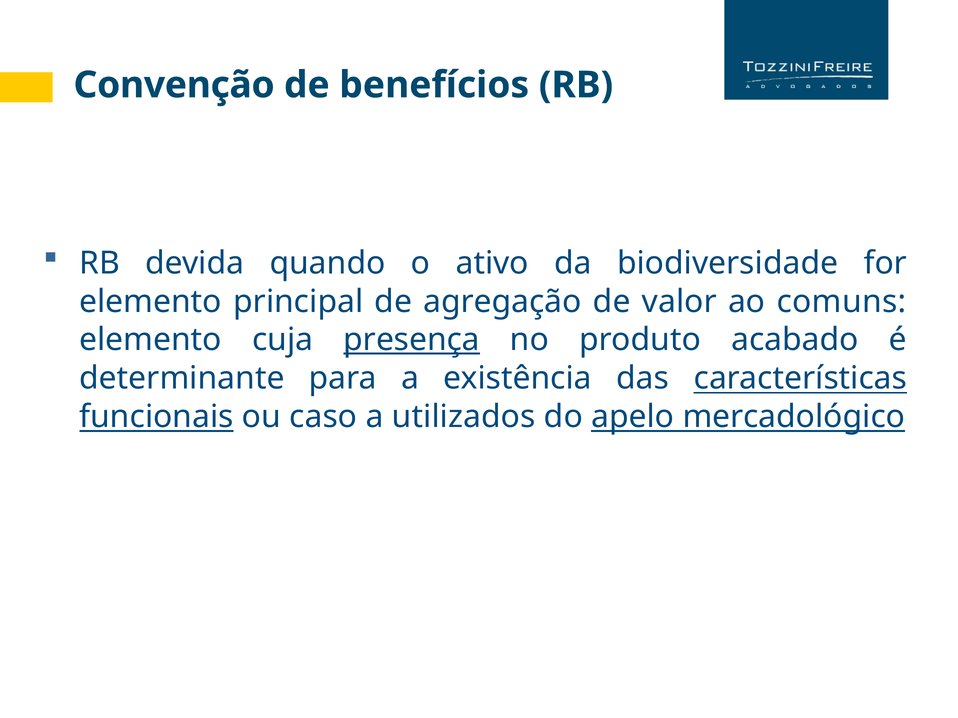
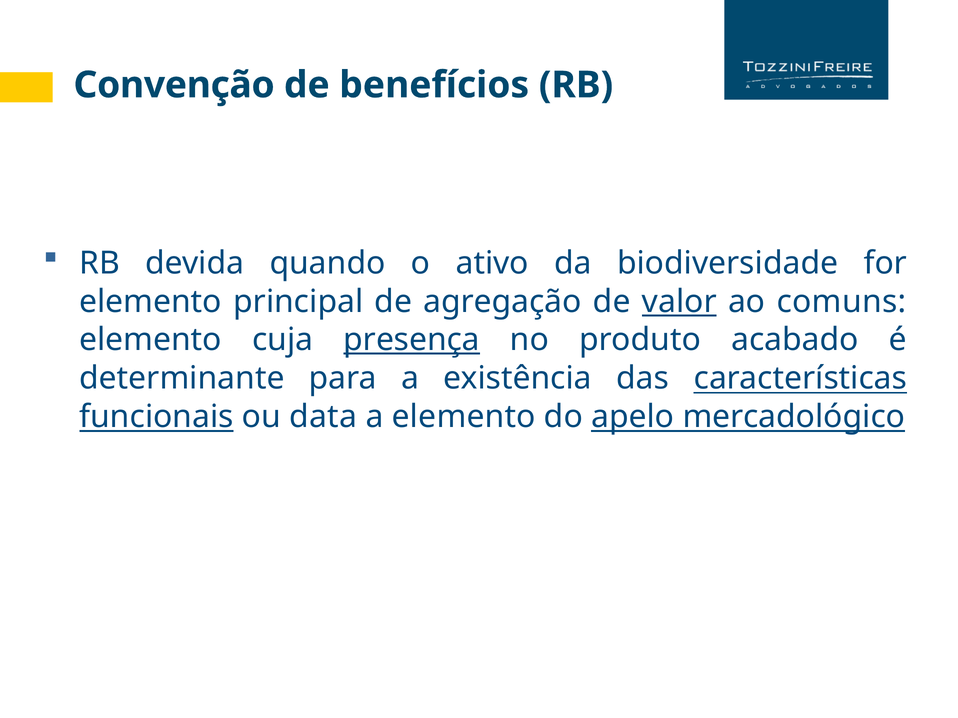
valor underline: none -> present
caso: caso -> data
a utilizados: utilizados -> elemento
